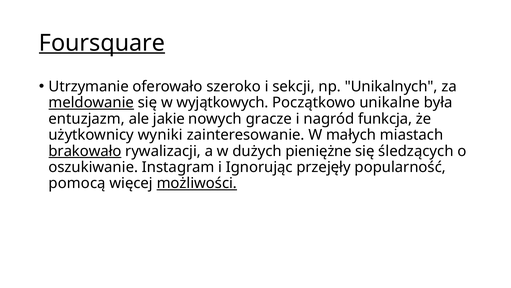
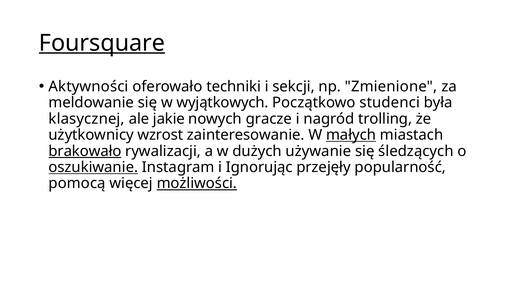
Utrzymanie: Utrzymanie -> Aktywności
szeroko: szeroko -> techniki
Unikalnych: Unikalnych -> Zmienione
meldowanie underline: present -> none
unikalne: unikalne -> studenci
entuzjazm: entuzjazm -> klasycznej
funkcja: funkcja -> trolling
wyniki: wyniki -> wzrost
małych underline: none -> present
pieniężne: pieniężne -> używanie
oszukiwanie underline: none -> present
